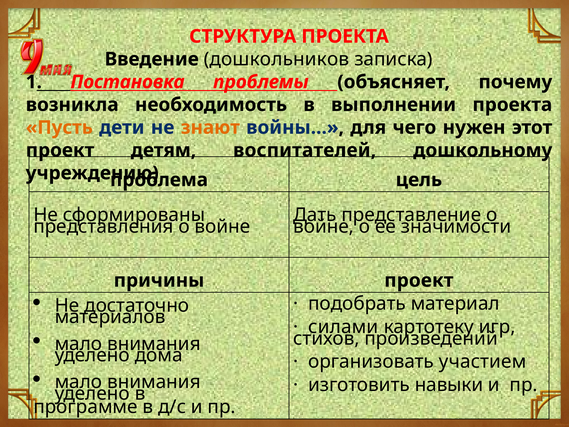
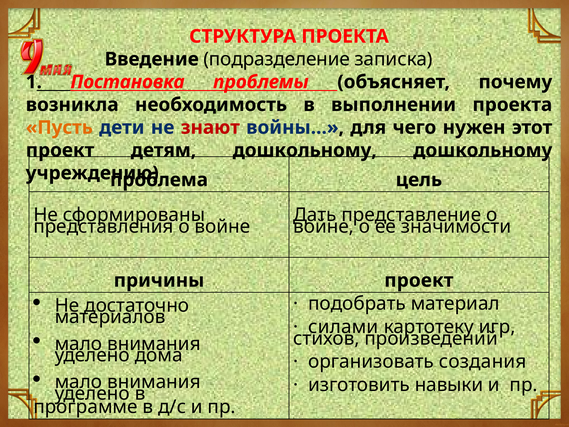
дошкольников: дошкольников -> подразделение
знают colour: orange -> red
детям воспитателей: воспитателей -> дошкольному
участием: участием -> создания
